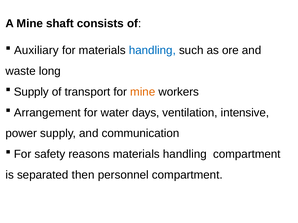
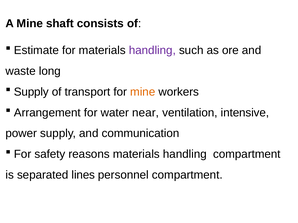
Auxiliary: Auxiliary -> Estimate
handling at (152, 50) colour: blue -> purple
days: days -> near
then: then -> lines
